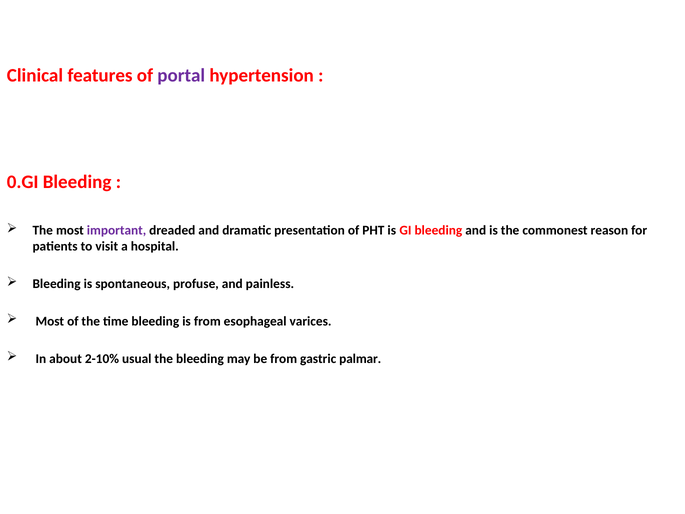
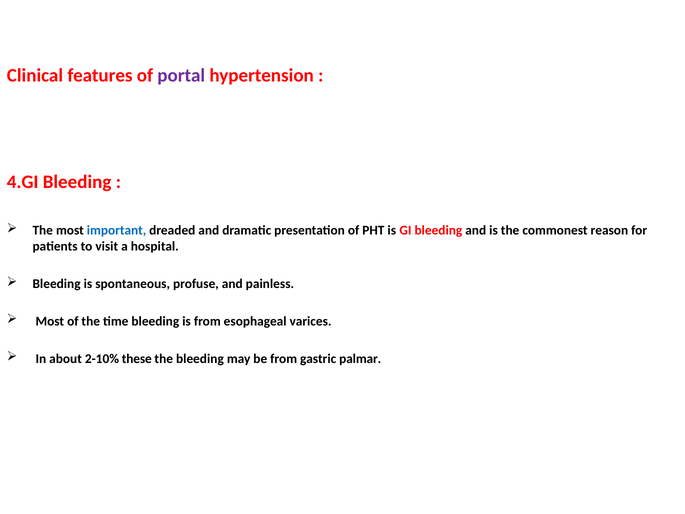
0.GI: 0.GI -> 4.GI
important colour: purple -> blue
usual: usual -> these
